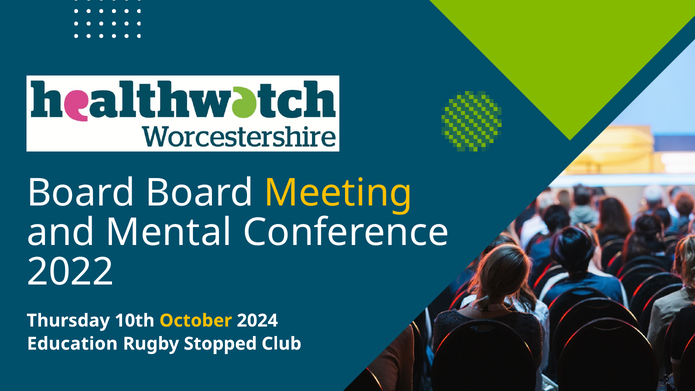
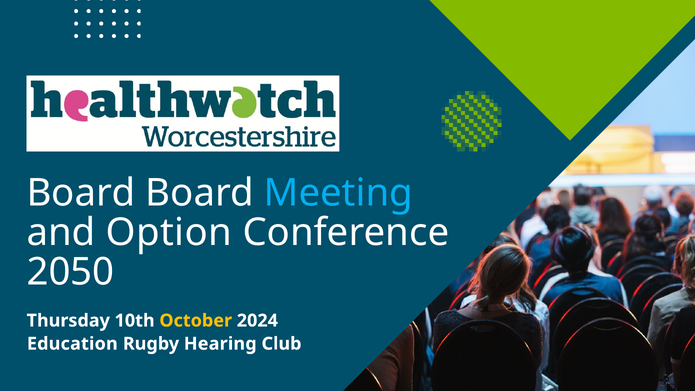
Meeting colour: yellow -> light blue
Mental: Mental -> Option
2022: 2022 -> 2050
Stopped: Stopped -> Hearing
